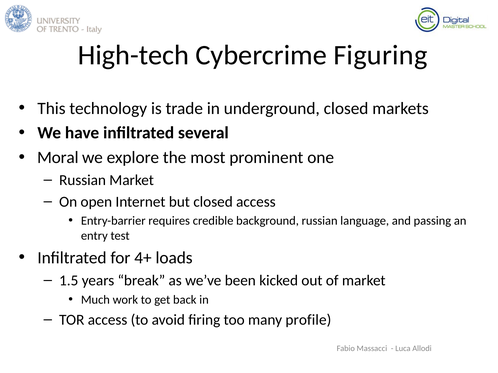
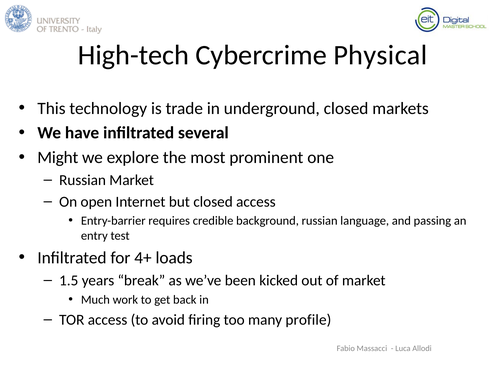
Figuring: Figuring -> Physical
Moral: Moral -> Might
